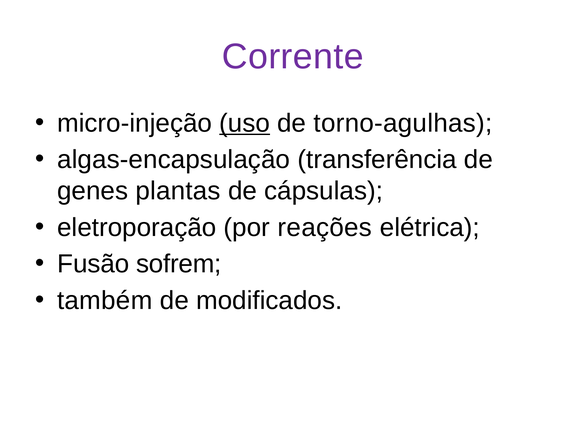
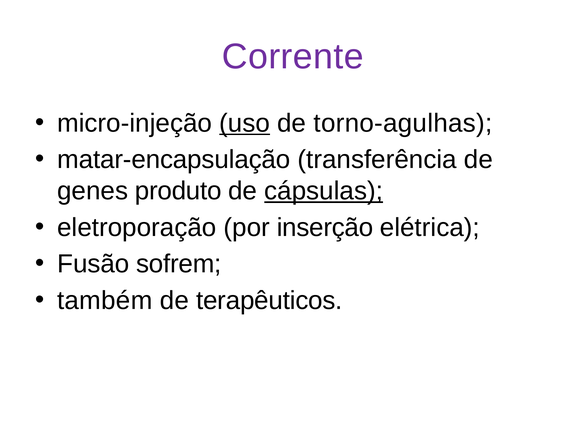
algas-encapsulação: algas-encapsulação -> matar-encapsulação
plantas: plantas -> produto
cápsulas underline: none -> present
reações: reações -> inserção
modificados: modificados -> terapêuticos
